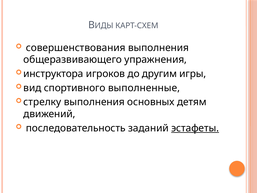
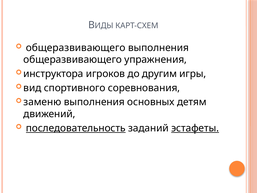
совершенствования at (76, 48): совершенствования -> общеразвивающего
выполненные: выполненные -> соревнования
стрелку: стрелку -> заменю
последовательность underline: none -> present
